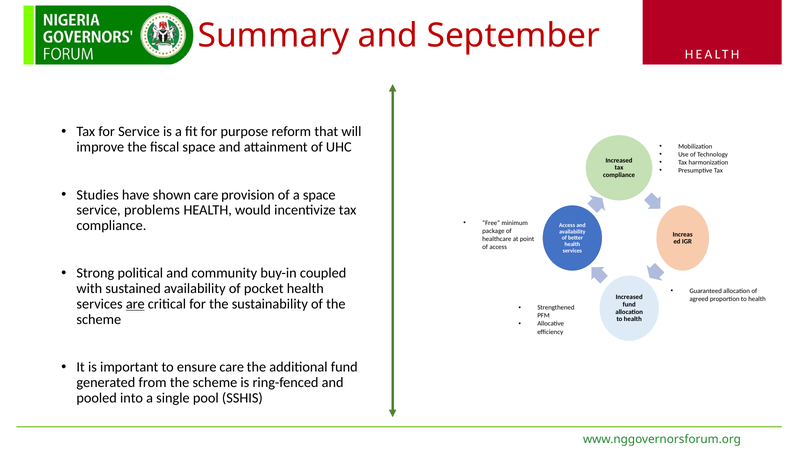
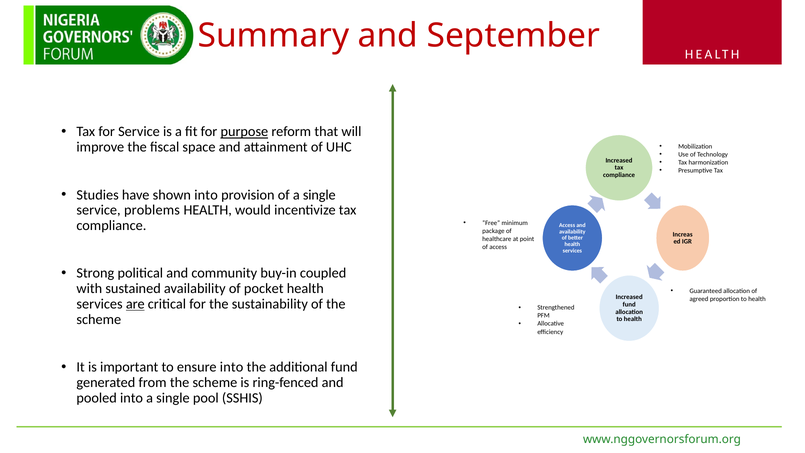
purpose underline: none -> present
shown care: care -> into
of a space: space -> single
ensure care: care -> into
